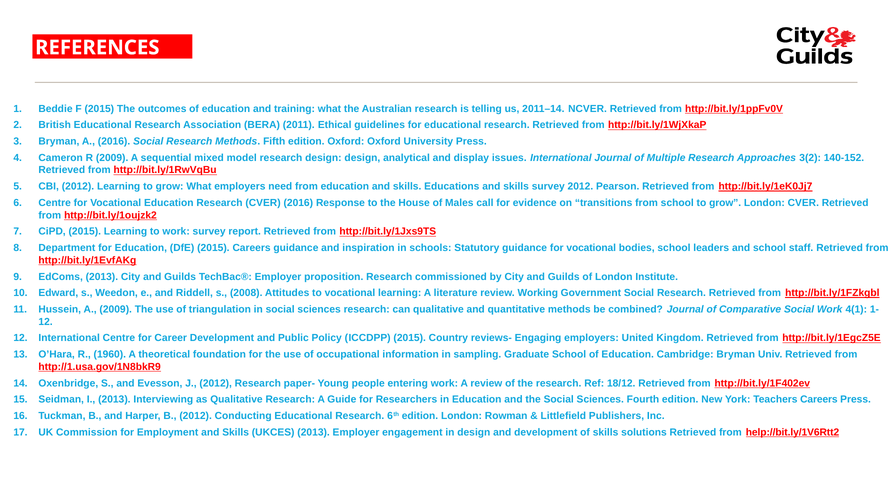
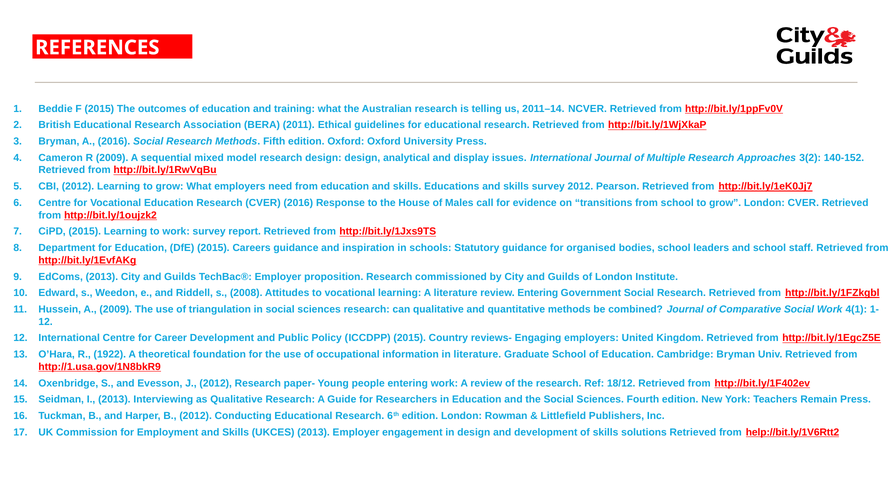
guidance for vocational: vocational -> organised
review Working: Working -> Entering
1960: 1960 -> 1922
in sampling: sampling -> literature
Teachers Careers: Careers -> Remain
